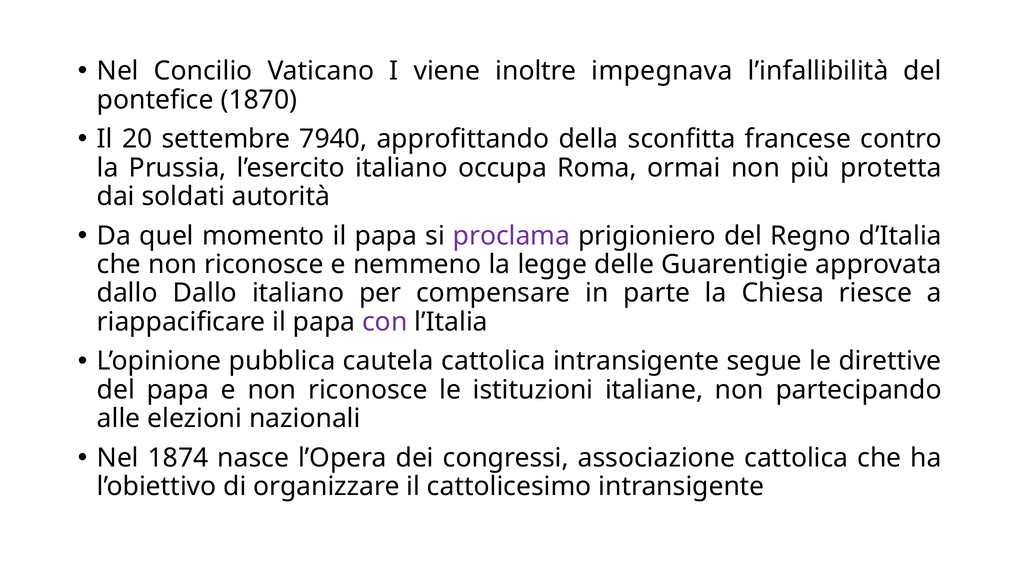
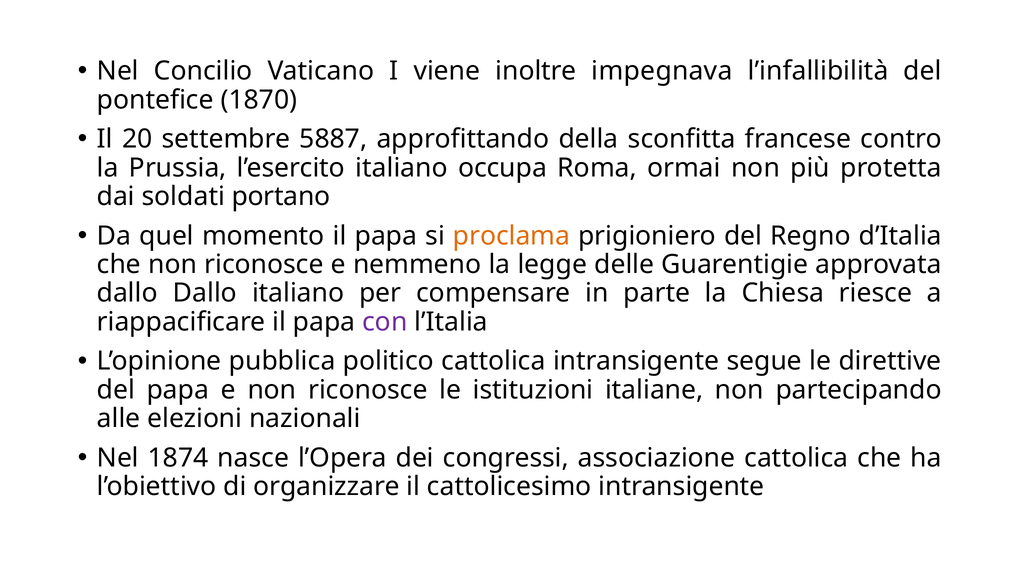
7940: 7940 -> 5887
autorità: autorità -> portano
proclama colour: purple -> orange
cautela: cautela -> politico
